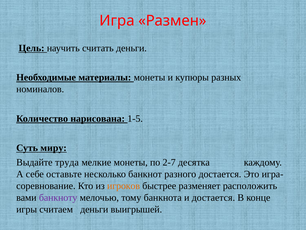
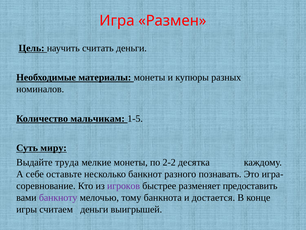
нарисована: нарисована -> мальчикам
2-7: 2-7 -> 2-2
разного достается: достается -> познавать
игроков colour: orange -> purple
расположить: расположить -> предоставить
